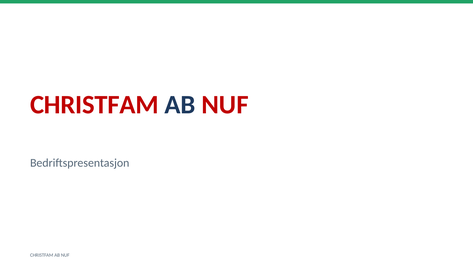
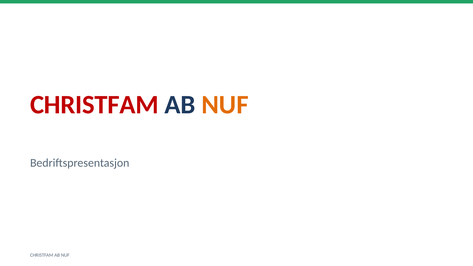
NUF at (225, 105) colour: red -> orange
